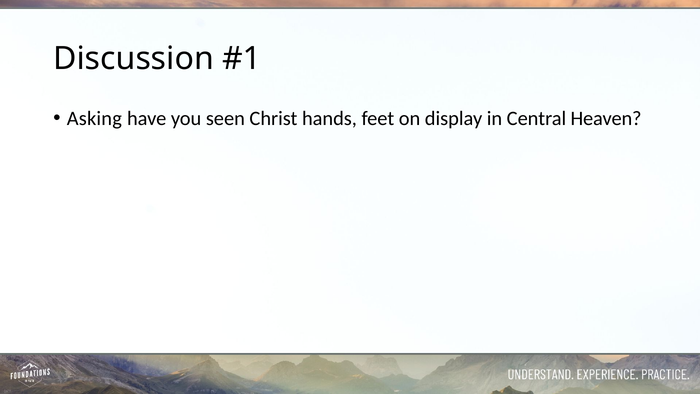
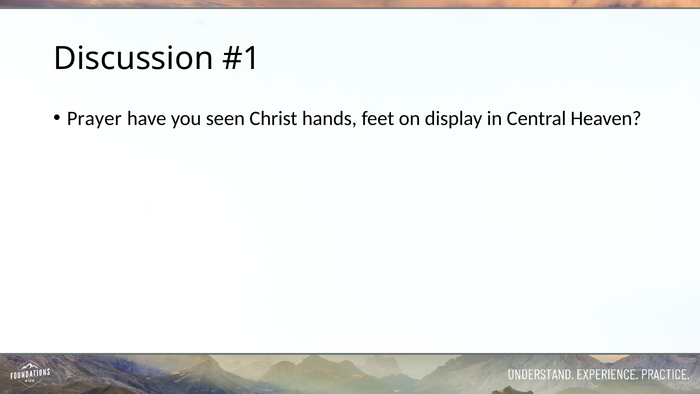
Asking: Asking -> Prayer
